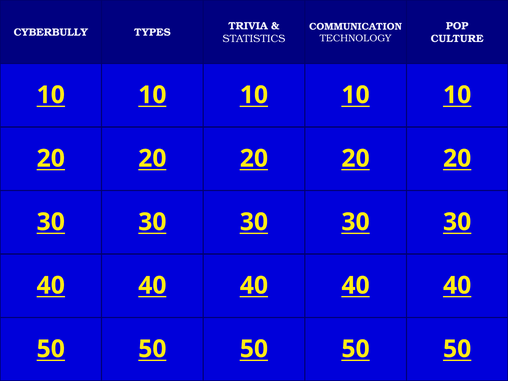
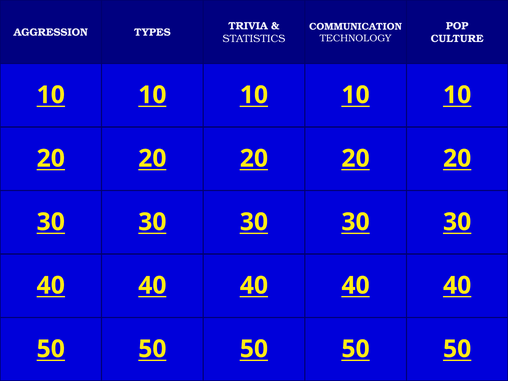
CYBERBULLY: CYBERBULLY -> AGGRESSION
